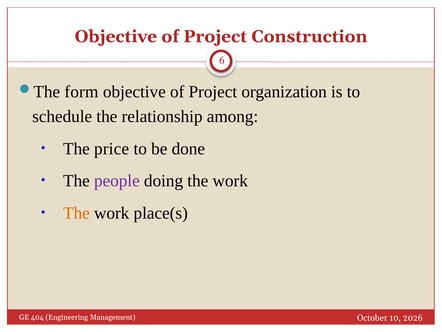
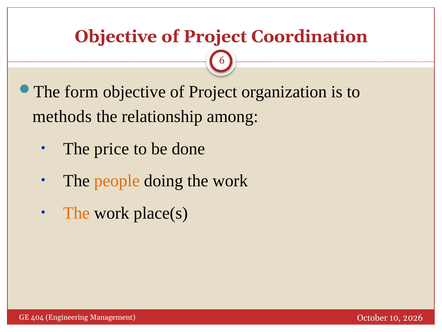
Construction: Construction -> Coordination
schedule: schedule -> methods
people colour: purple -> orange
